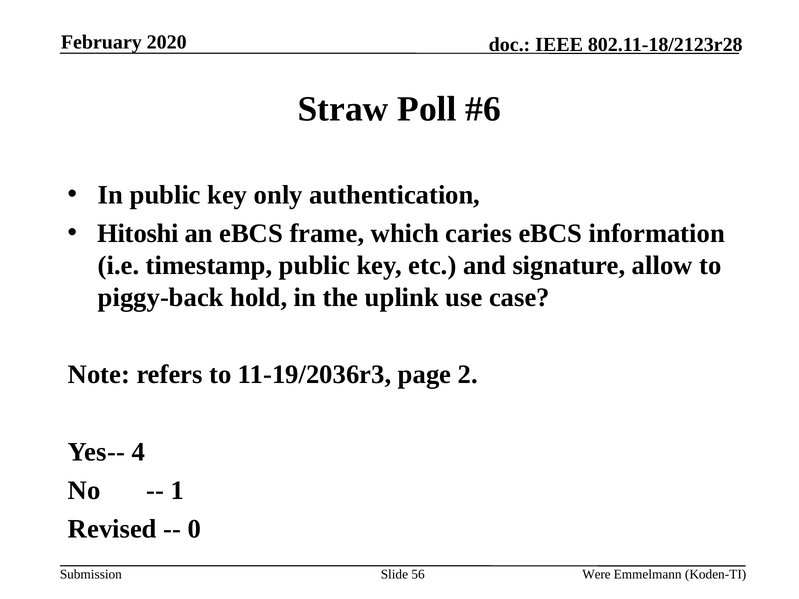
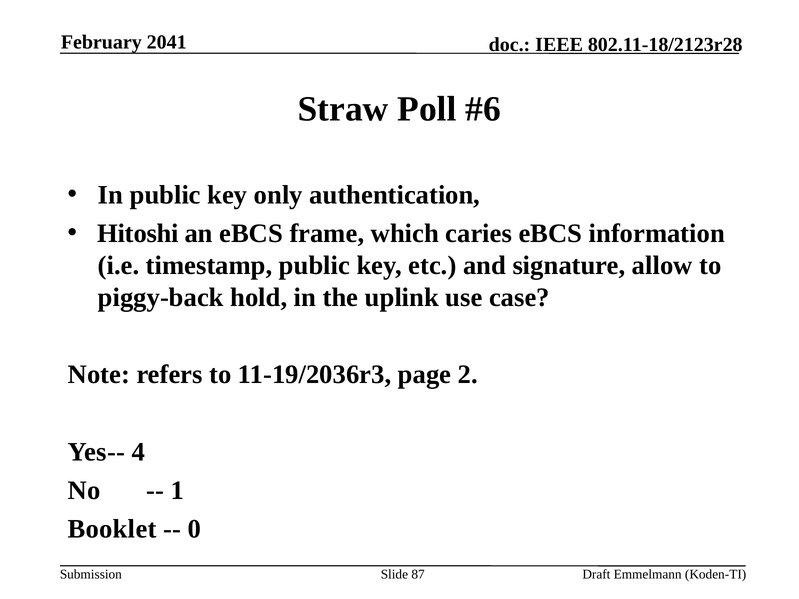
2020: 2020 -> 2041
Revised: Revised -> Booklet
56: 56 -> 87
Were: Were -> Draft
